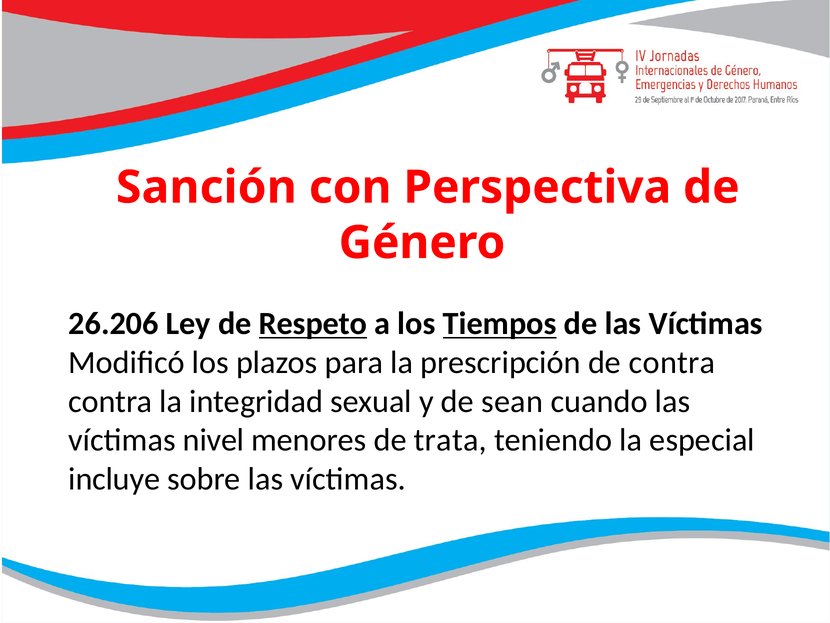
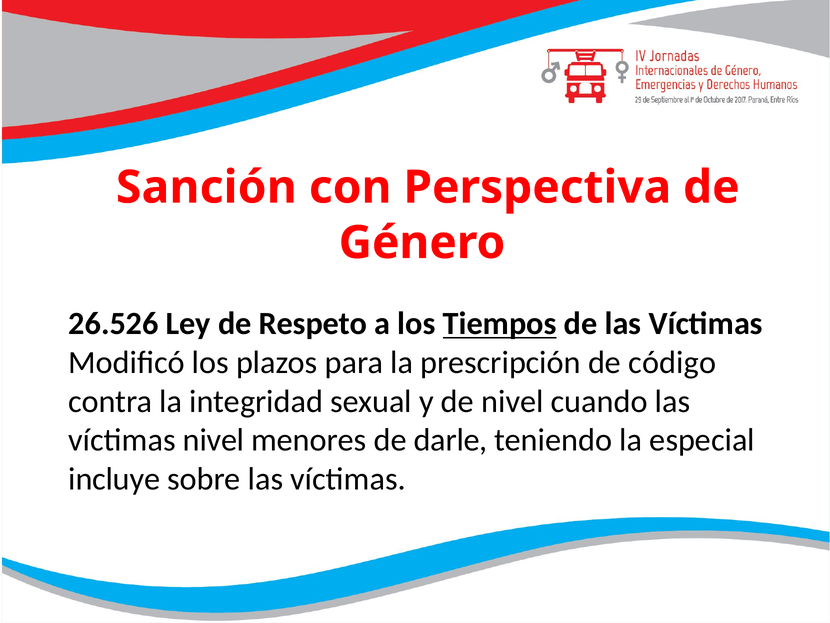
26.206: 26.206 -> 26.526
Respeto underline: present -> none
de contra: contra -> código
de sean: sean -> nivel
trata: trata -> darle
